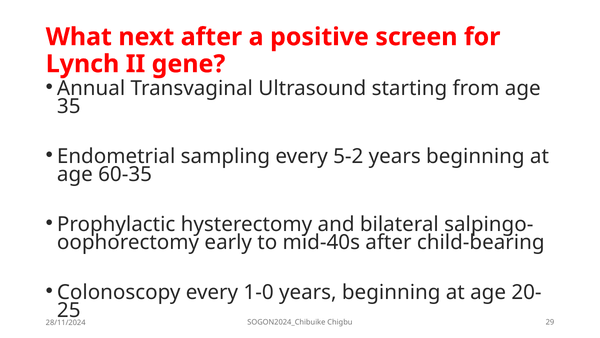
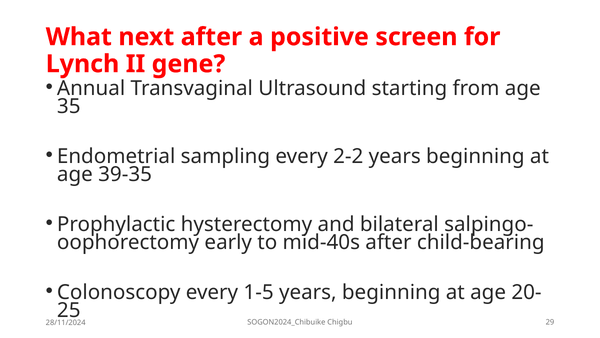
5-2: 5-2 -> 2-2
60-35: 60-35 -> 39-35
1-0: 1-0 -> 1-5
